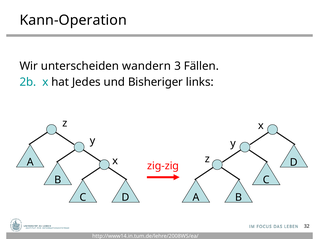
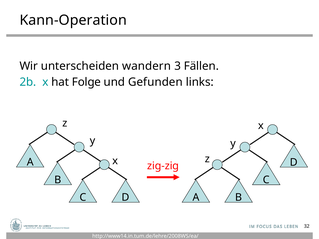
Jedes: Jedes -> Folge
Bisheriger: Bisheriger -> Gefunden
